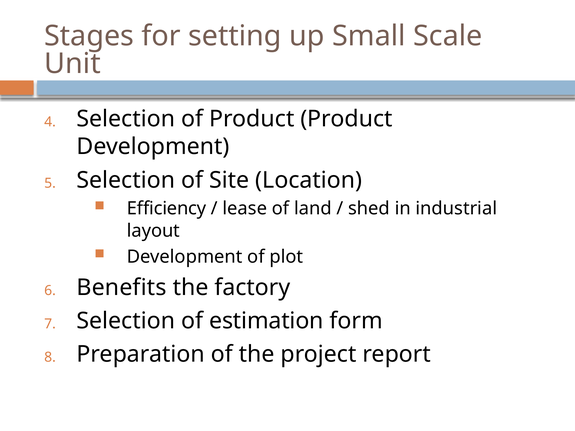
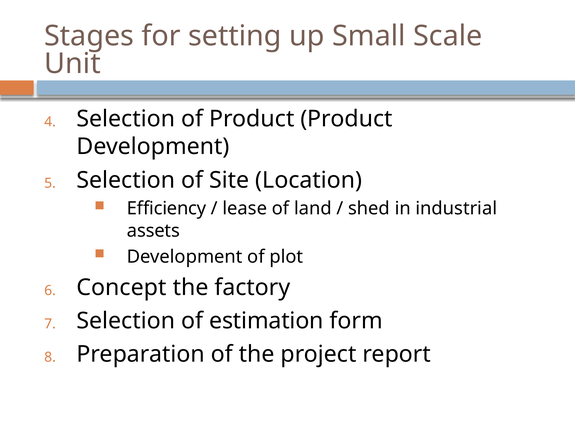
layout: layout -> assets
Benefits: Benefits -> Concept
